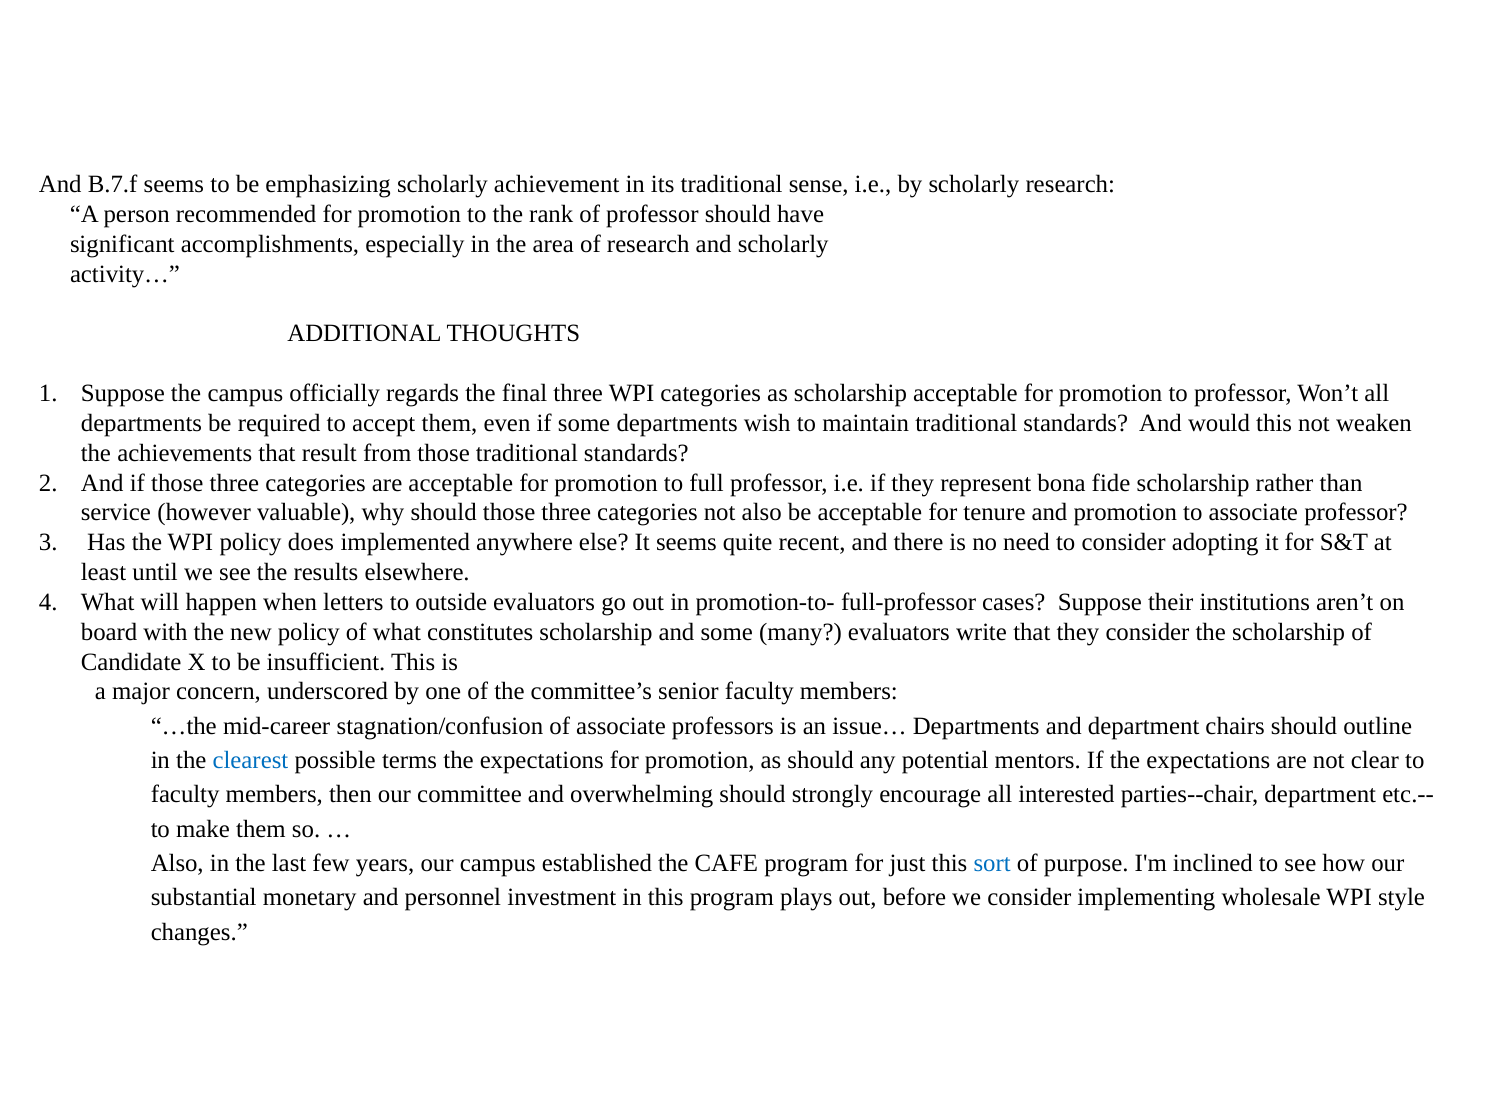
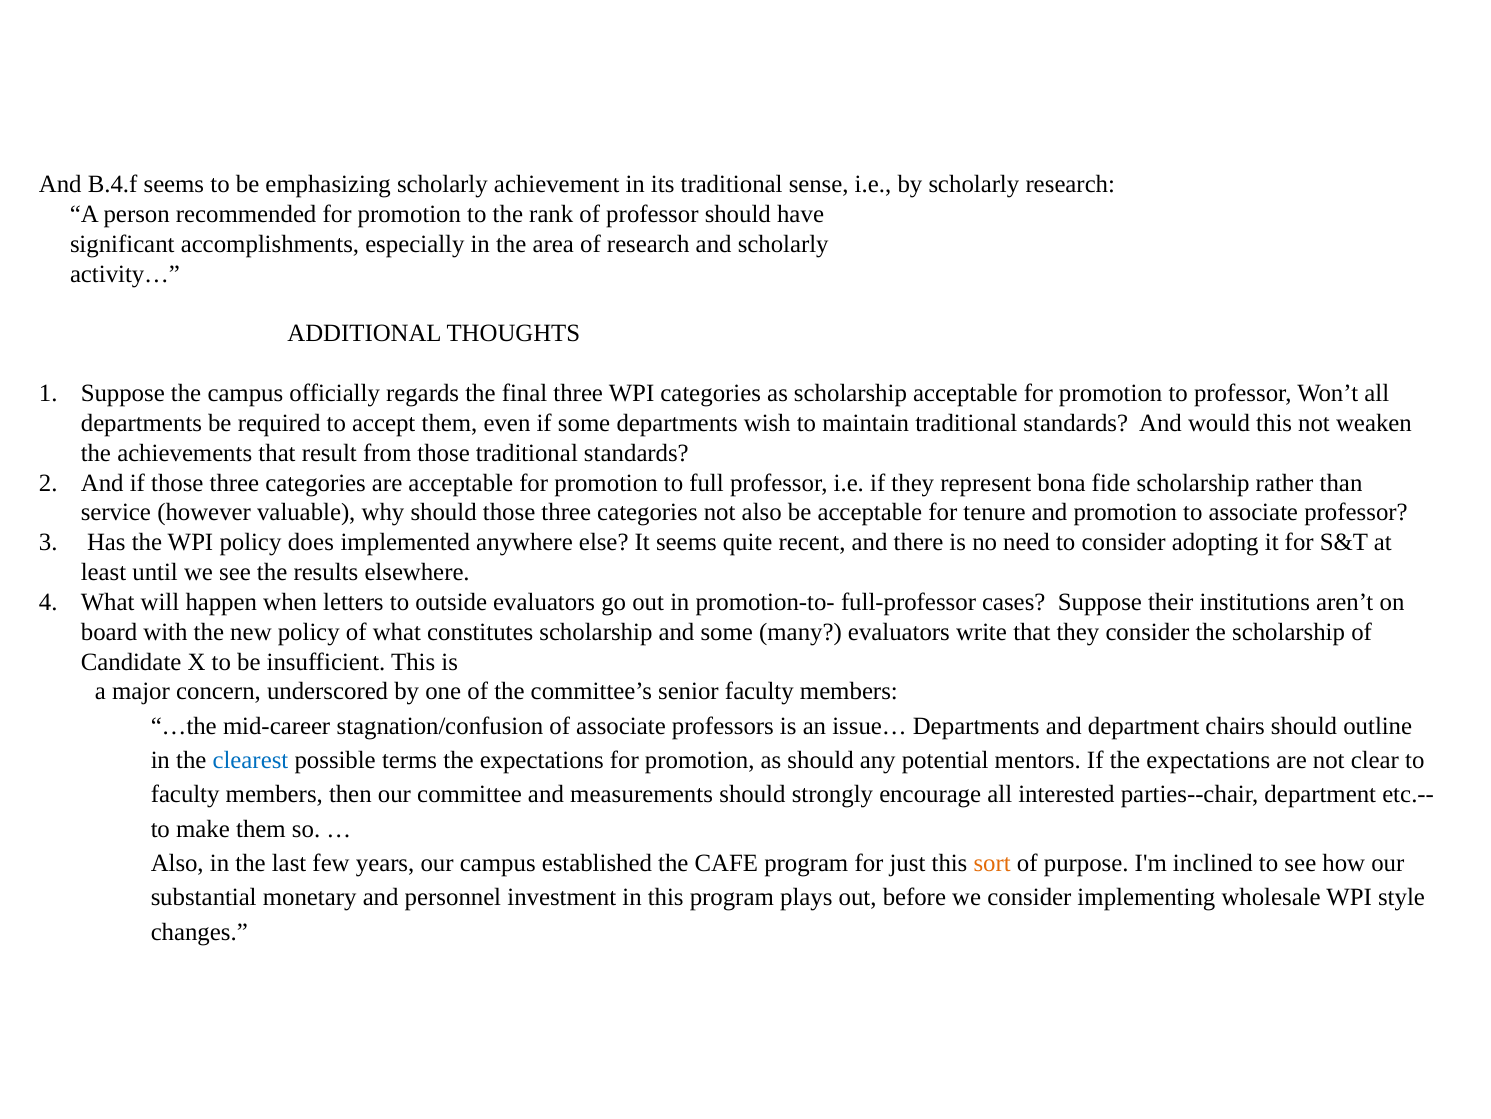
B.7.f: B.7.f -> B.4.f
overwhelming: overwhelming -> measurements
sort colour: blue -> orange
